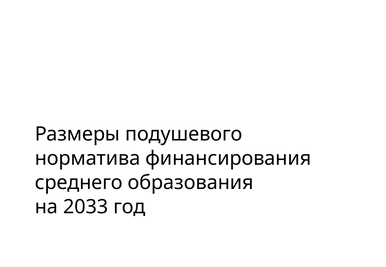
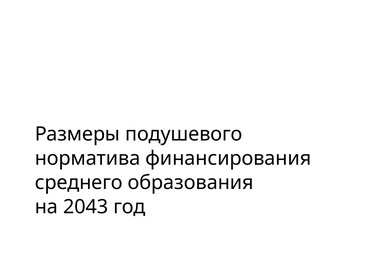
2033: 2033 -> 2043
